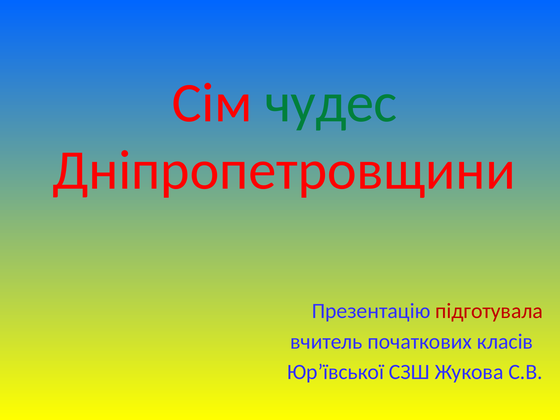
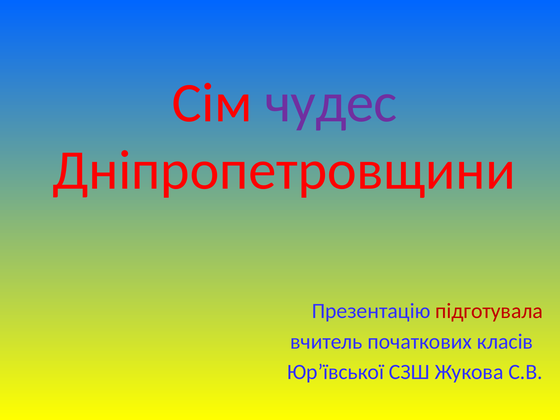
чудес colour: green -> purple
